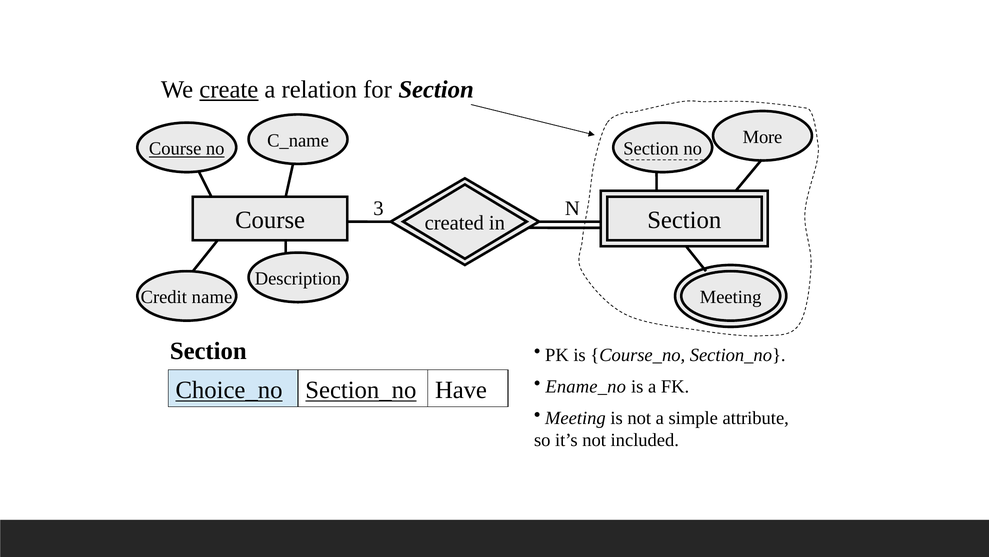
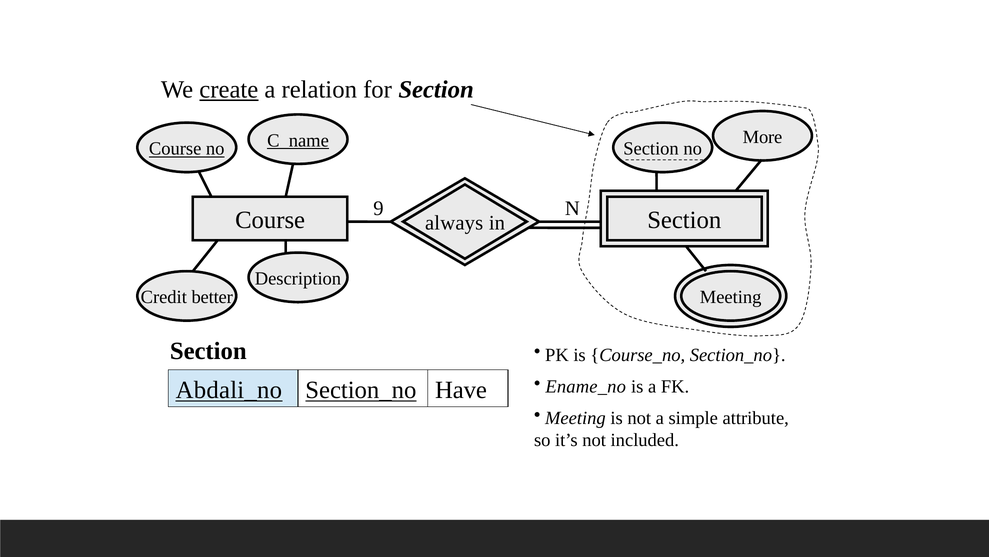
C_name underline: none -> present
3: 3 -> 9
created: created -> always
name: name -> better
Choice_no: Choice_no -> Abdali_no
